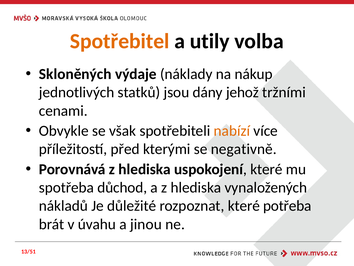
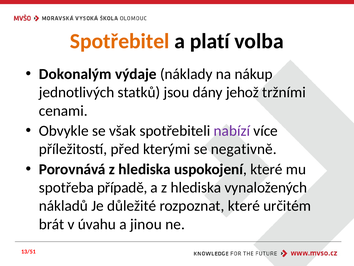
utily: utily -> platí
Skloněných: Skloněných -> Dokonalým
nabízí colour: orange -> purple
důchod: důchod -> případě
potřeba: potřeba -> určitém
